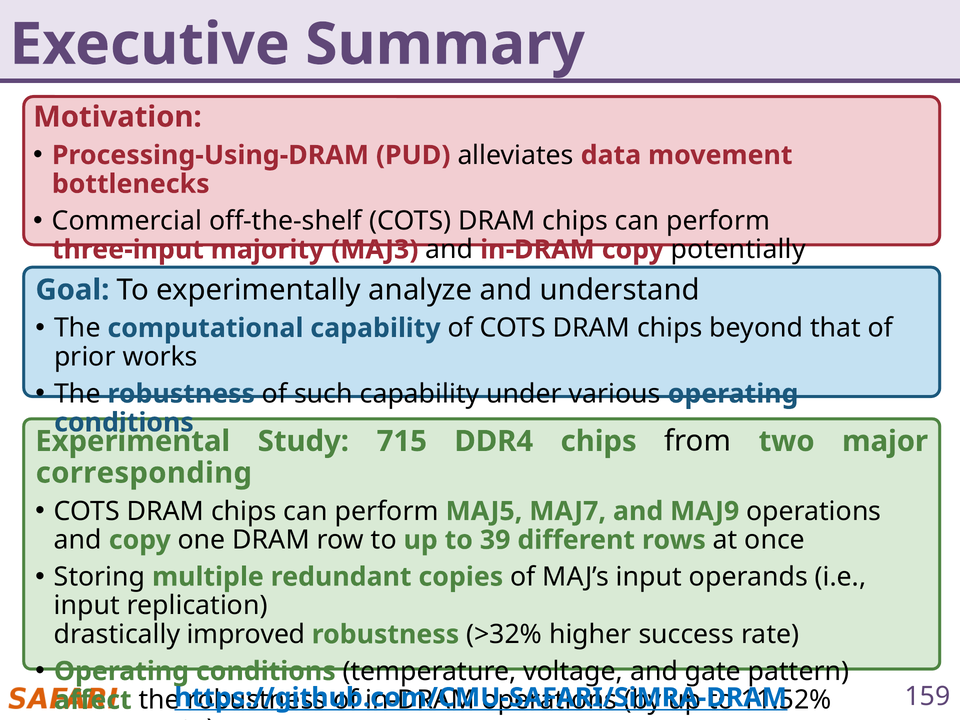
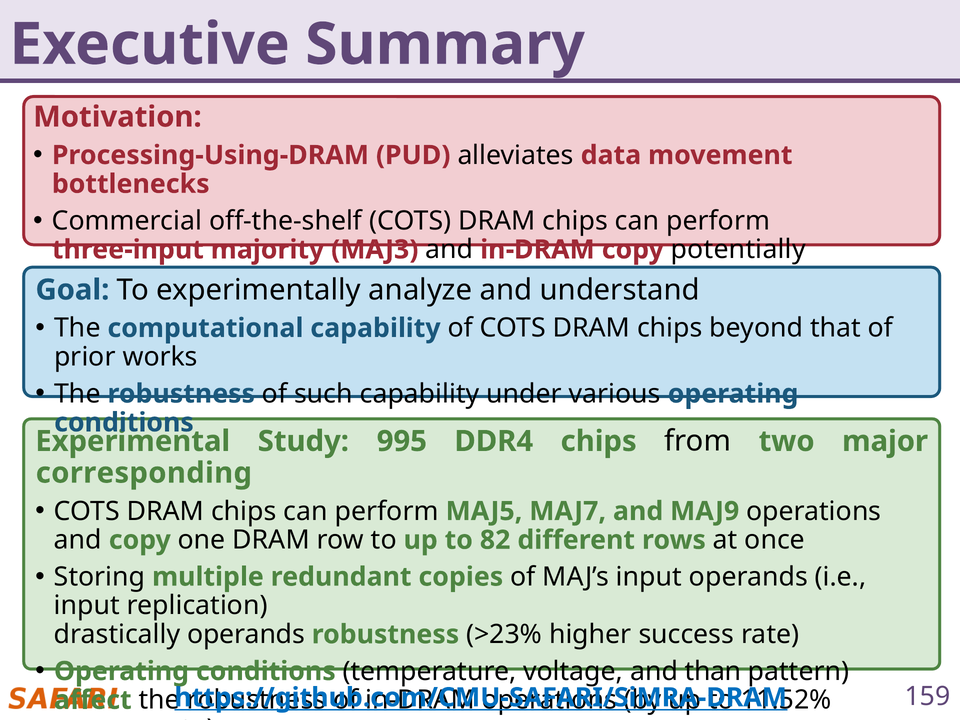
715: 715 -> 995
39: 39 -> 82
drastically improved: improved -> operands
>32%: >32% -> >23%
gate: gate -> than
